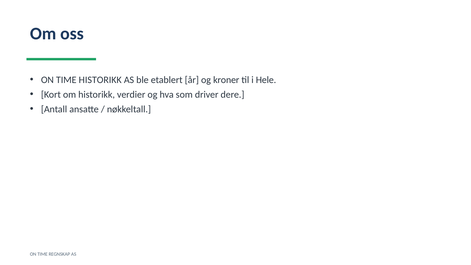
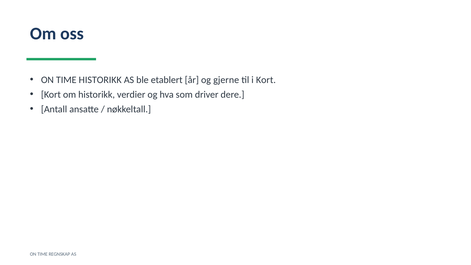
kroner: kroner -> gjerne
i Hele: Hele -> Kort
